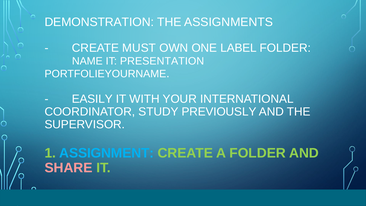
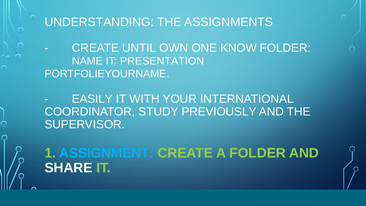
DEMONSTRATION: DEMONSTRATION -> UNDERSTANDING
MUST: MUST -> UNTIL
LABEL: LABEL -> KNOW
SHARE colour: pink -> white
